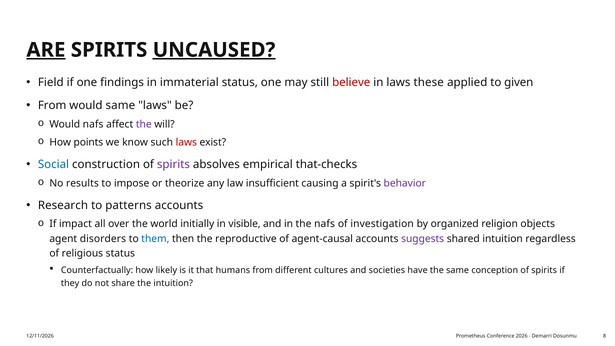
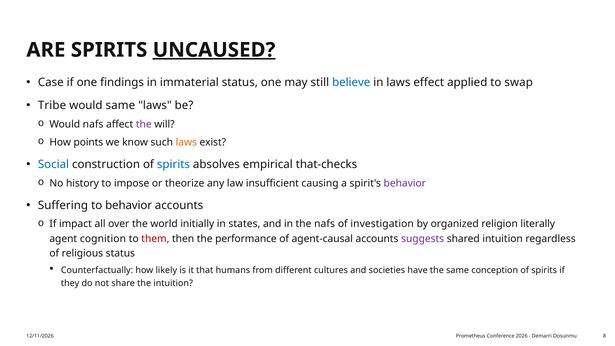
ARE underline: present -> none
Field: Field -> Case
believe colour: red -> blue
these: these -> effect
given: given -> swap
From at (52, 106): From -> Tribe
laws at (186, 142) colour: red -> orange
spirits at (173, 165) colour: purple -> blue
results: results -> history
Research: Research -> Suffering
to patterns: patterns -> behavior
visible: visible -> states
objects: objects -> literally
disorders: disorders -> cognition
them colour: blue -> red
reproductive: reproductive -> performance
